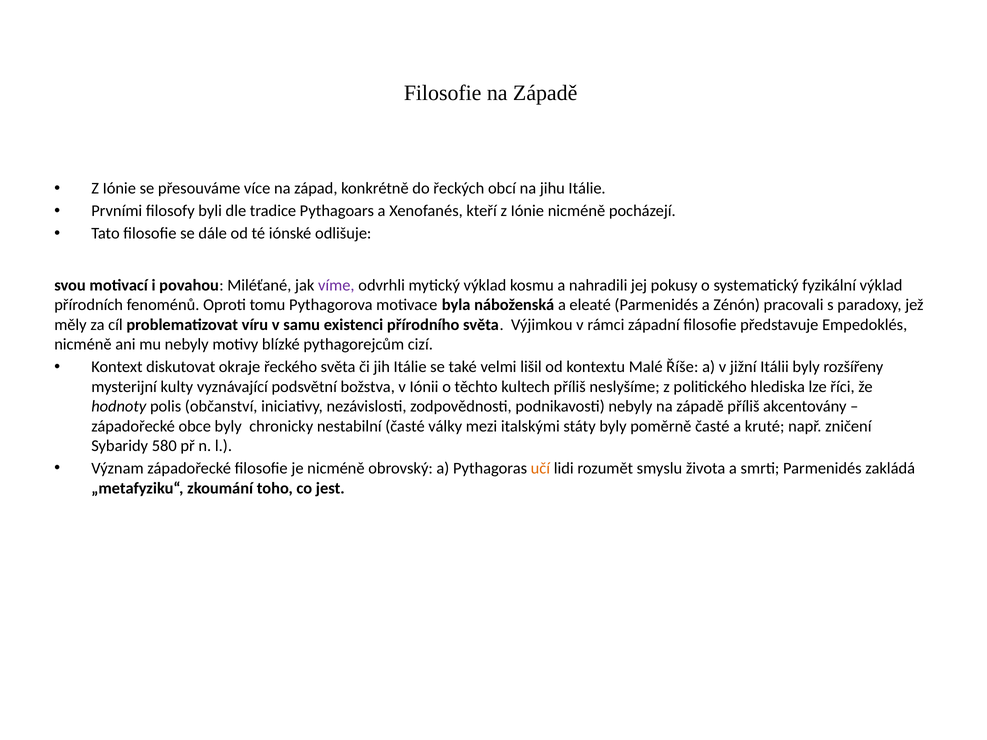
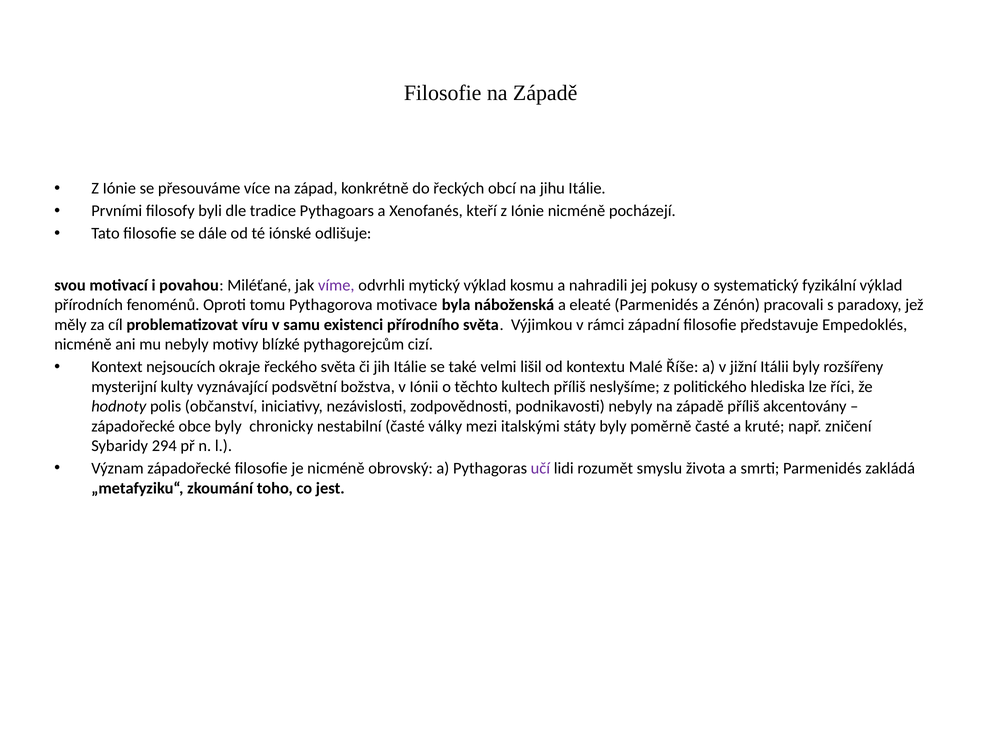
diskutovat: diskutovat -> nejsoucích
580: 580 -> 294
učí colour: orange -> purple
